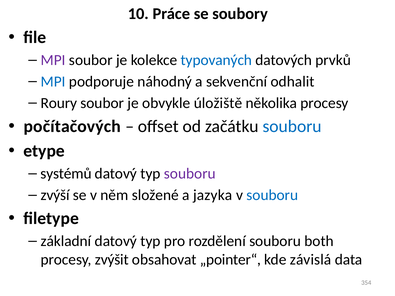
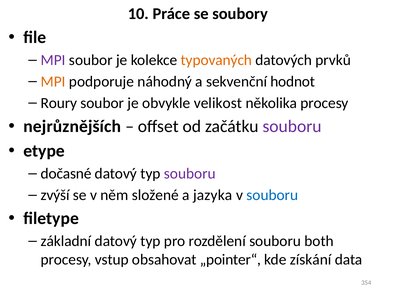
typovaných colour: blue -> orange
MPI at (53, 82) colour: blue -> orange
odhalit: odhalit -> hodnot
úložiště: úložiště -> velikost
počítačových: počítačových -> nejrůznějších
souboru at (292, 126) colour: blue -> purple
systémů: systémů -> dočasné
zvýšit: zvýšit -> vstup
závislá: závislá -> získání
